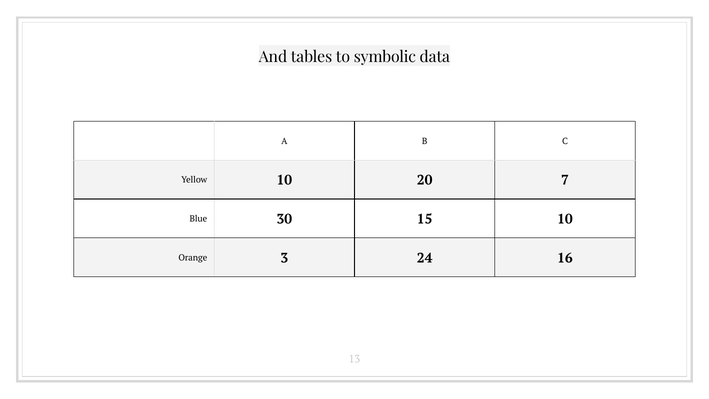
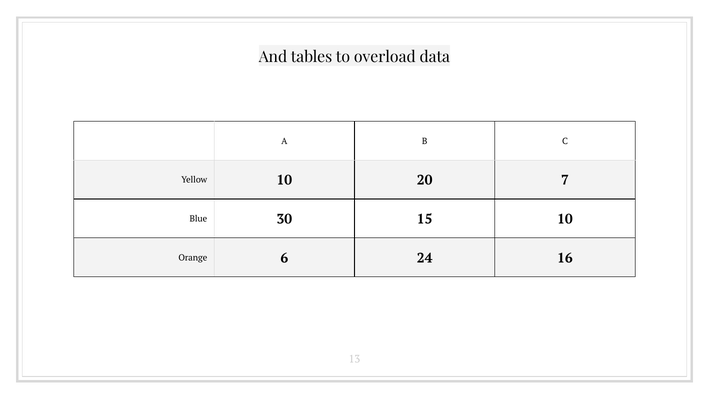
symbolic: symbolic -> overload
3: 3 -> 6
